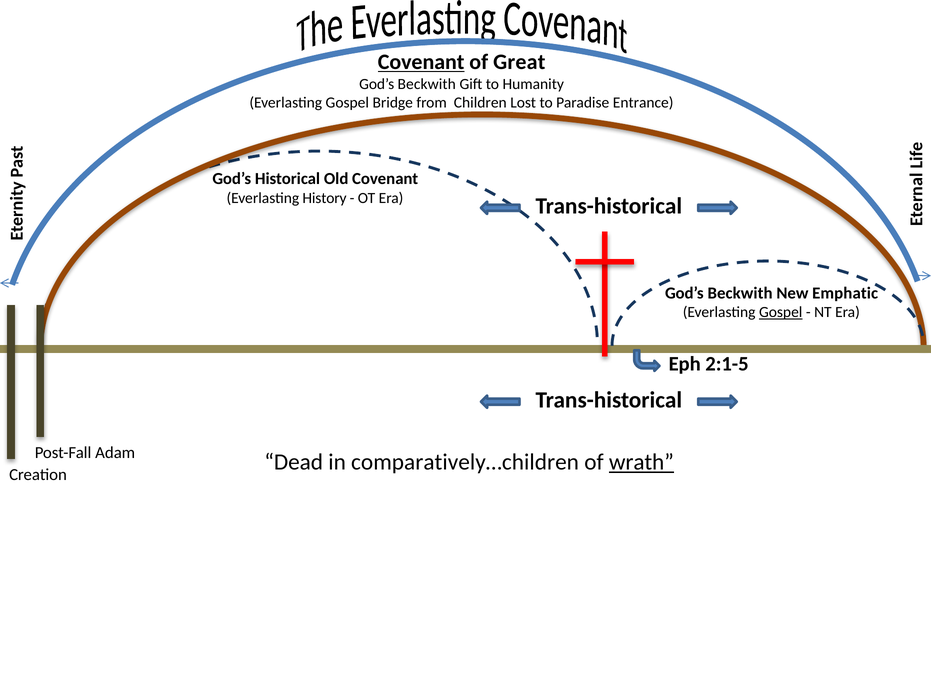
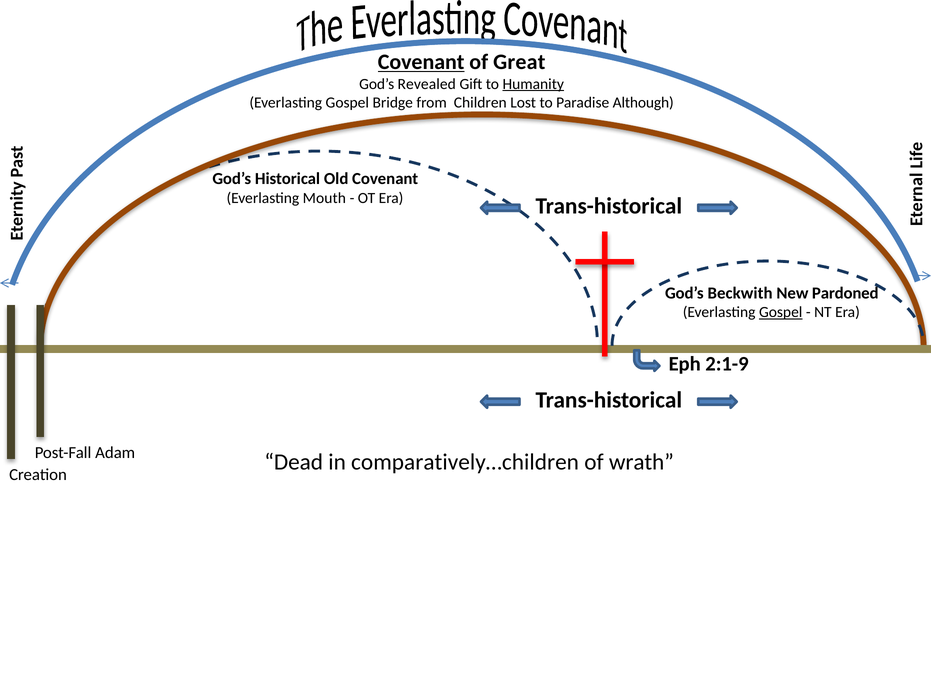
Beckwith at (427, 84): Beckwith -> Revealed
Humanity underline: none -> present
Entrance: Entrance -> Although
History: History -> Mouth
Emphatic: Emphatic -> Pardoned
2:1-5: 2:1-5 -> 2:1-9
wrath underline: present -> none
